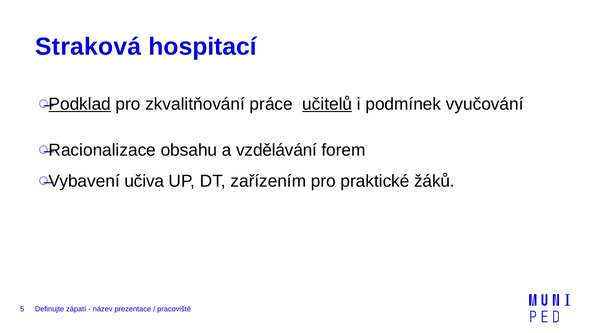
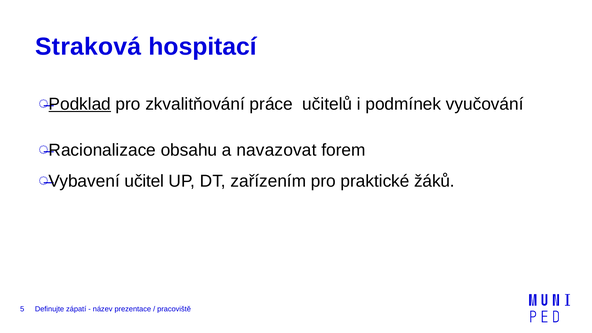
učitelů underline: present -> none
vzdělávání: vzdělávání -> navazovat
učiva: učiva -> učitel
